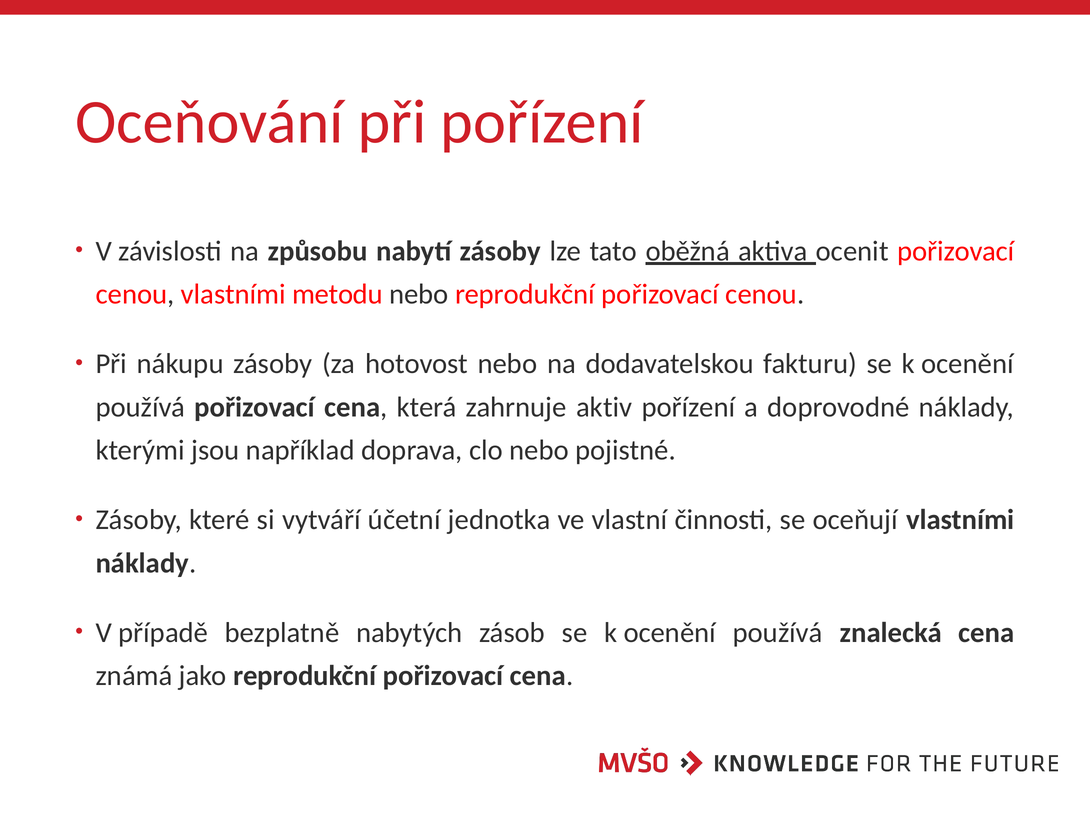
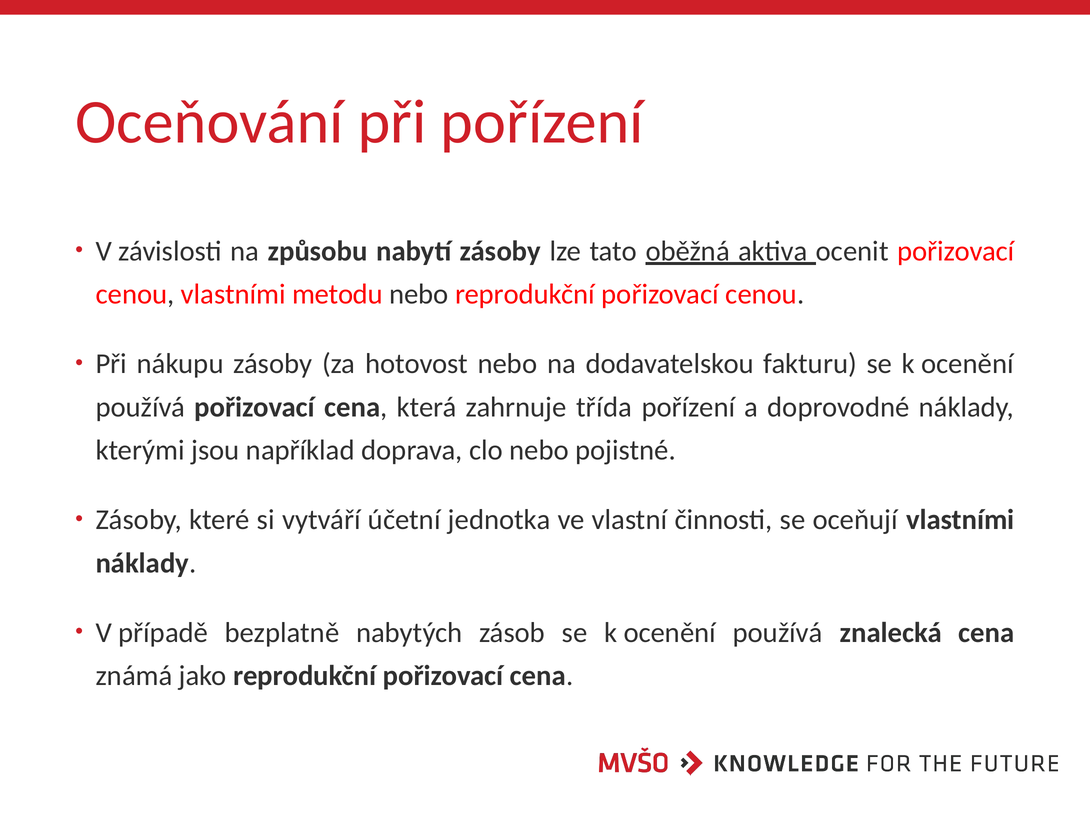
aktiv: aktiv -> třída
